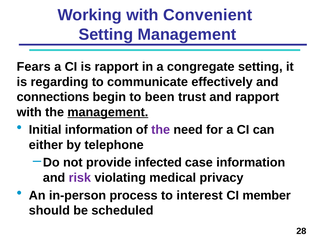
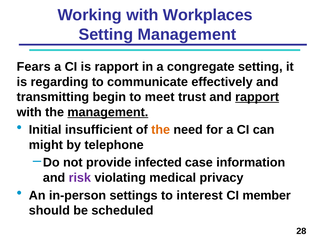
Convenient: Convenient -> Workplaces
connections: connections -> transmitting
been: been -> meet
rapport at (257, 97) underline: none -> present
Initial information: information -> insufficient
the at (161, 129) colour: purple -> orange
either: either -> might
process: process -> settings
